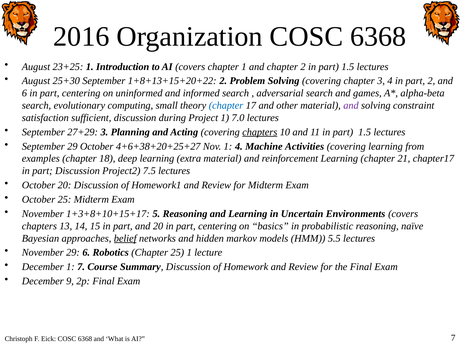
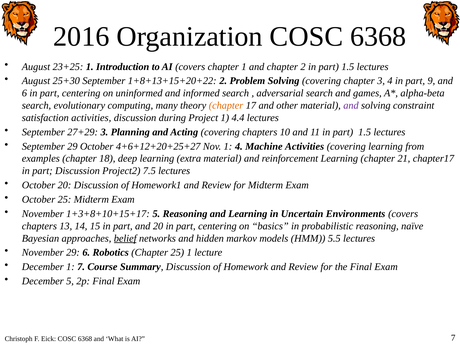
part 2: 2 -> 9
small: small -> many
chapter at (226, 105) colour: blue -> orange
satisfaction sufficient: sufficient -> activities
7.0: 7.0 -> 4.4
chapters at (260, 132) underline: present -> none
4+6+38+20+25+27: 4+6+38+20+25+27 -> 4+6+12+20+25+27
December 9: 9 -> 5
